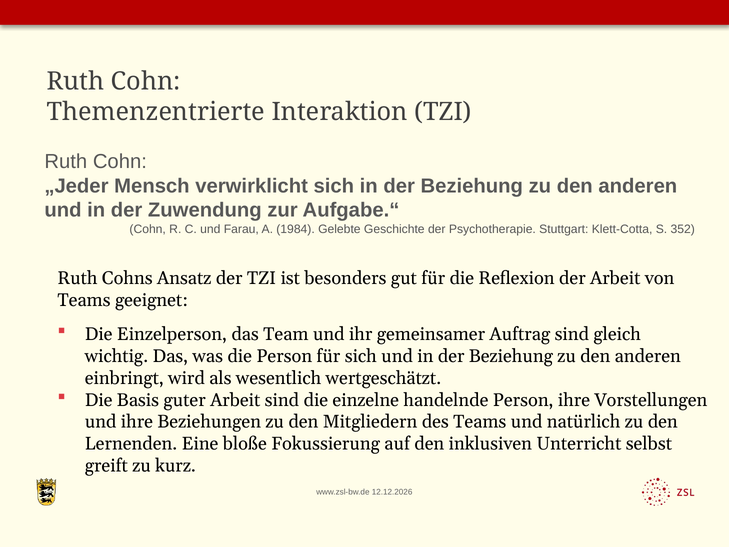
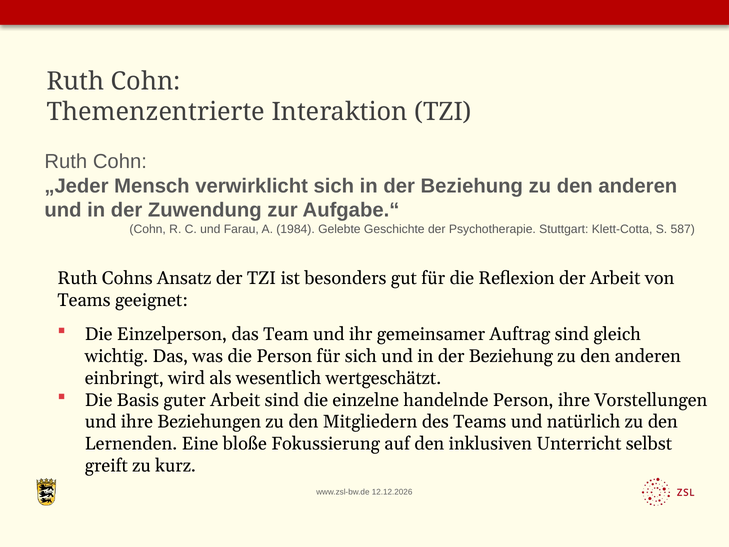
352: 352 -> 587
